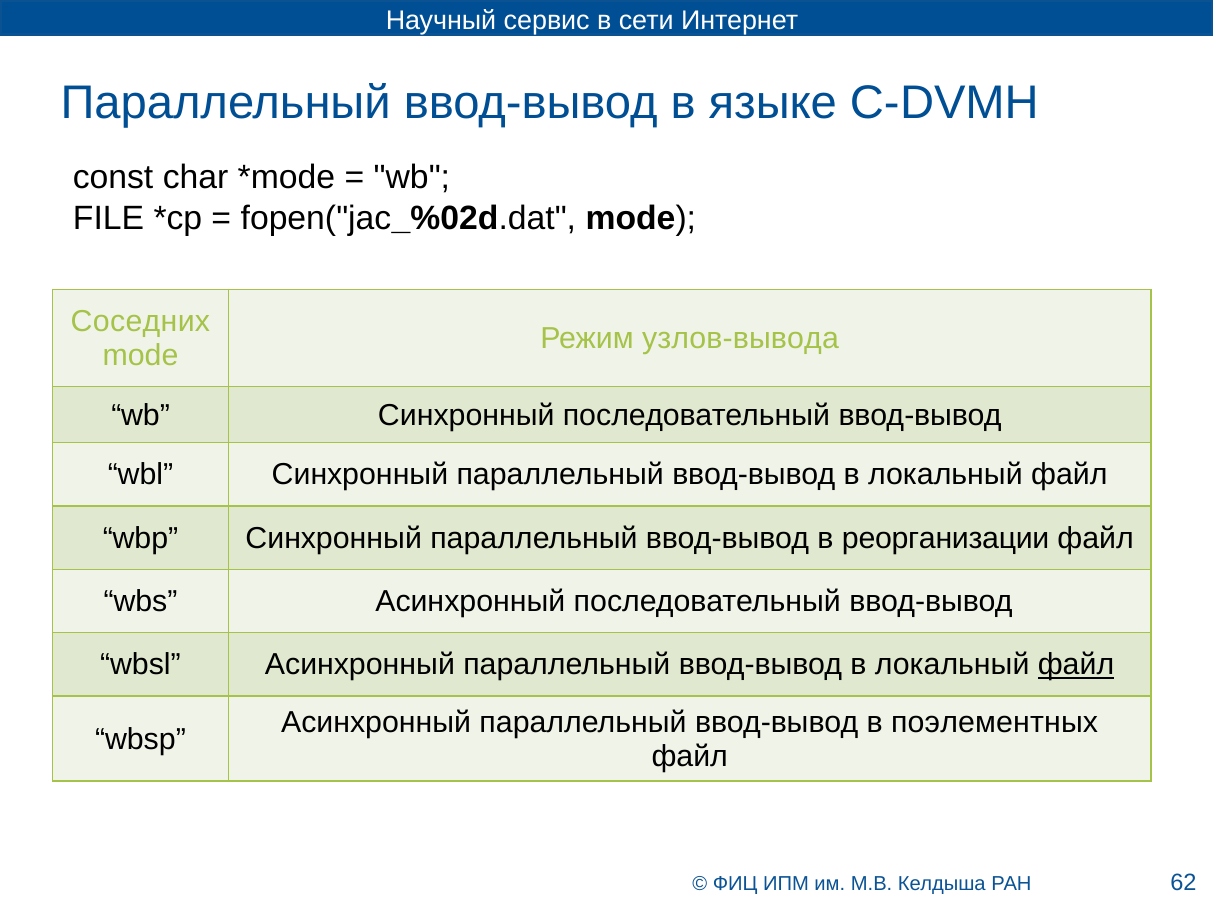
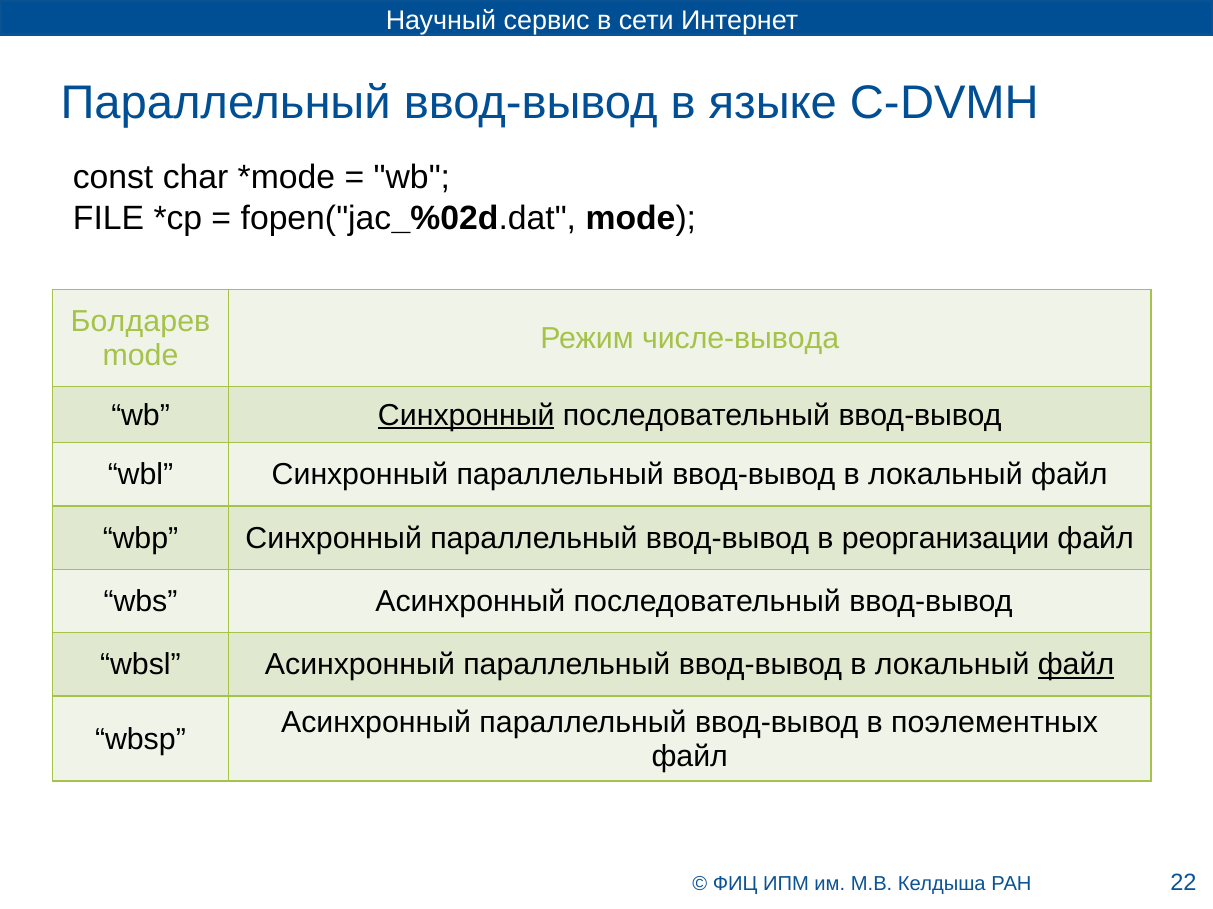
Соседних: Соседних -> Болдарев
узлов-вывода: узлов-вывода -> числе-вывода
Синхронный at (466, 415) underline: none -> present
62: 62 -> 22
